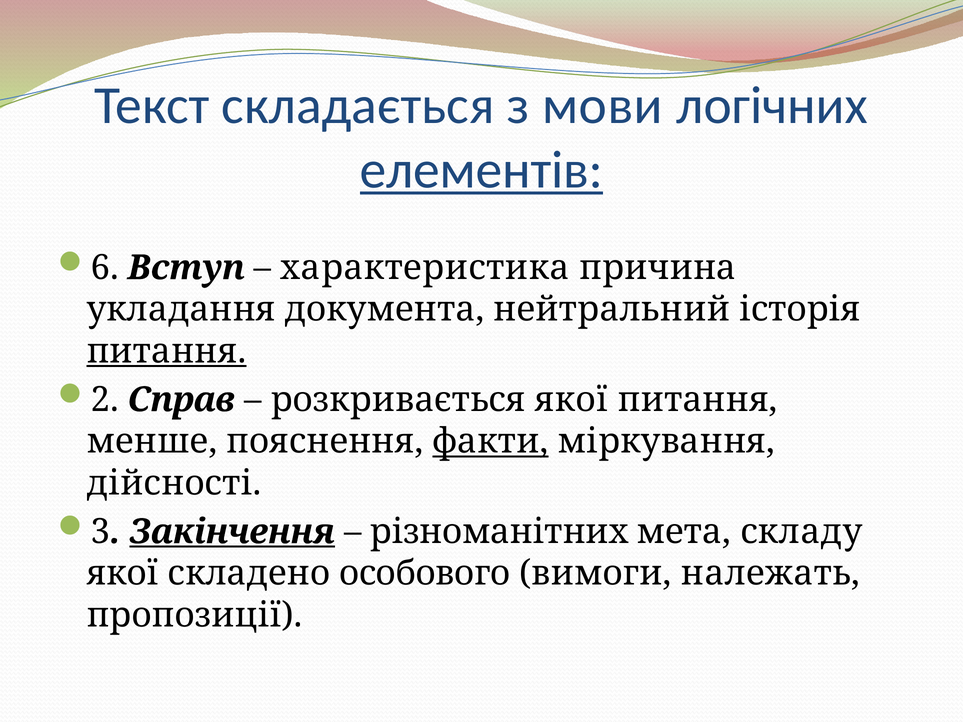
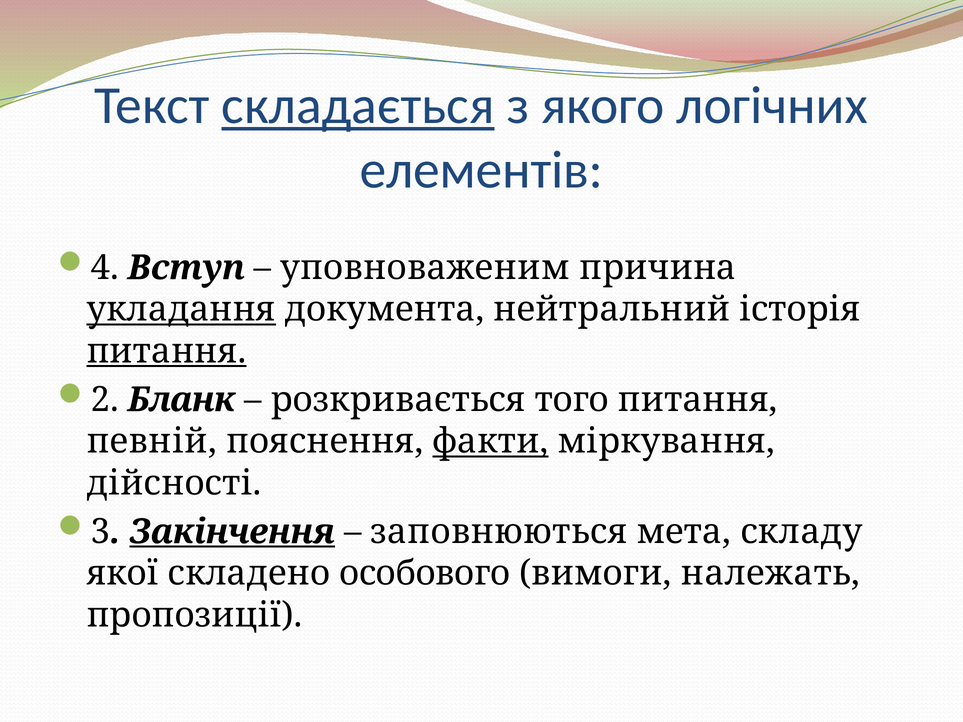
складається underline: none -> present
мови: мови -> якого
елементів underline: present -> none
6: 6 -> 4
характеристика: характеристика -> уповноваженим
укладання underline: none -> present
Справ: Справ -> Бланк
розкривається якої: якої -> того
менше: менше -> певній
різноманітних: різноманітних -> заповнюються
